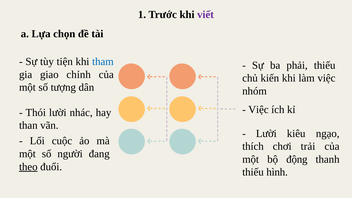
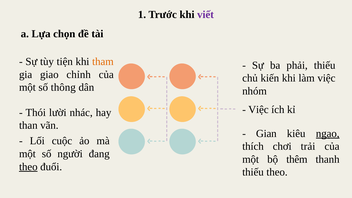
tham colour: blue -> orange
tượng: tượng -> thông
Lười at (266, 133): Lười -> Gian
ngạo underline: none -> present
động: động -> thêm
thiếu hình: hình -> theo
